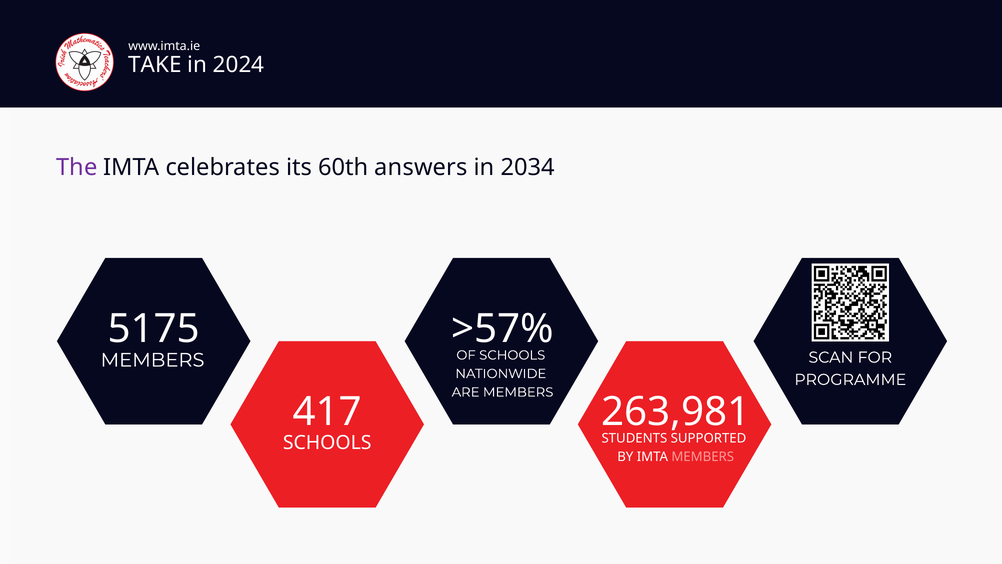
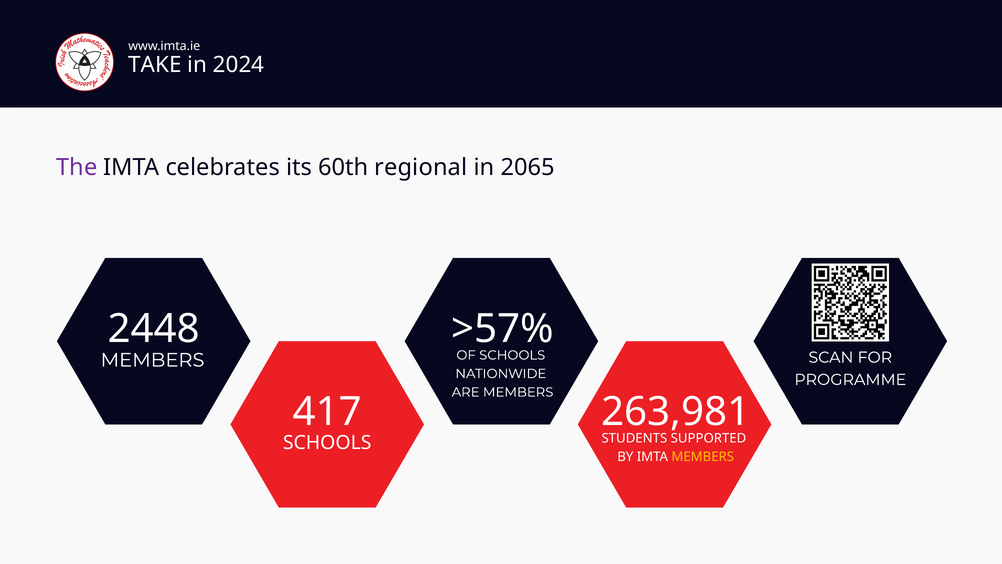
answers: answers -> regional
2034: 2034 -> 2065
5175: 5175 -> 2448
MEMBERS at (703, 457) colour: pink -> yellow
